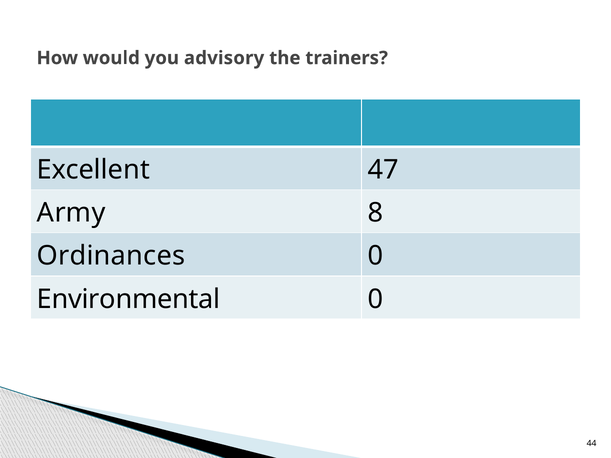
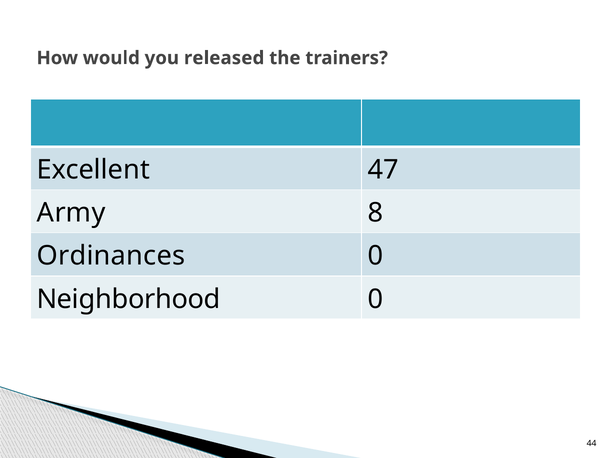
advisory: advisory -> released
Environmental: Environmental -> Neighborhood
